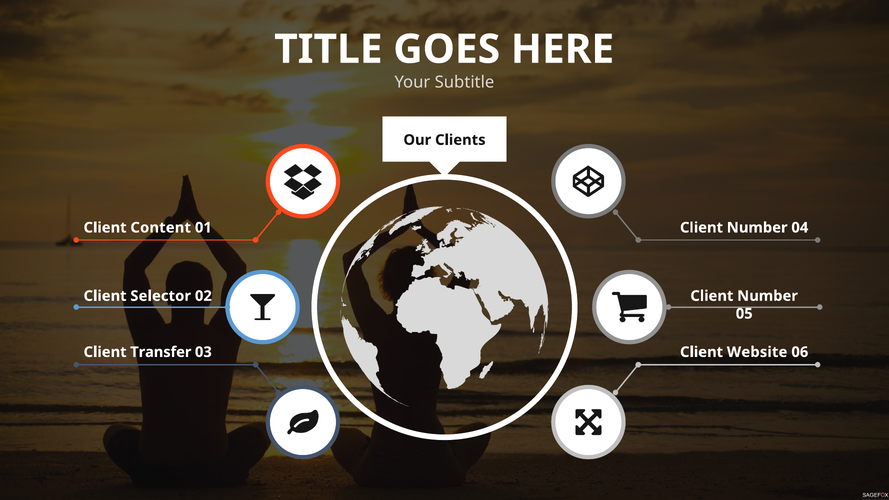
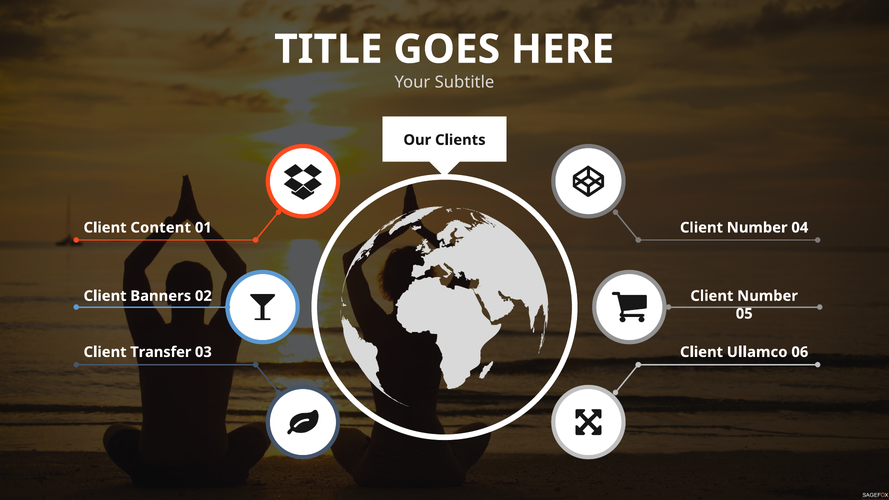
Selector: Selector -> Banners
Website: Website -> Ullamco
